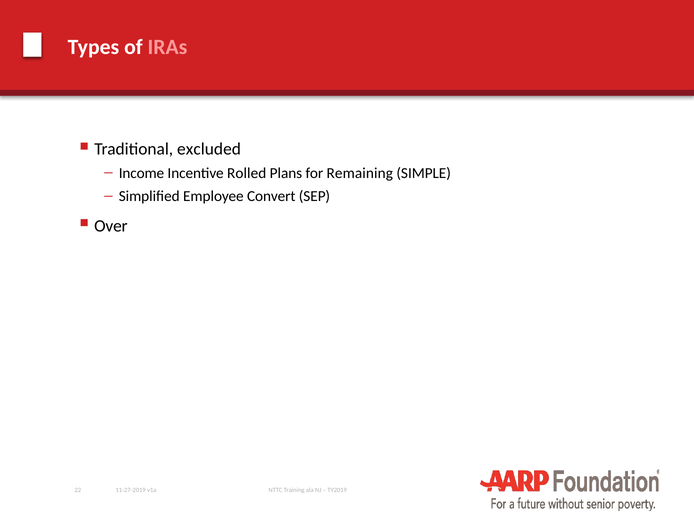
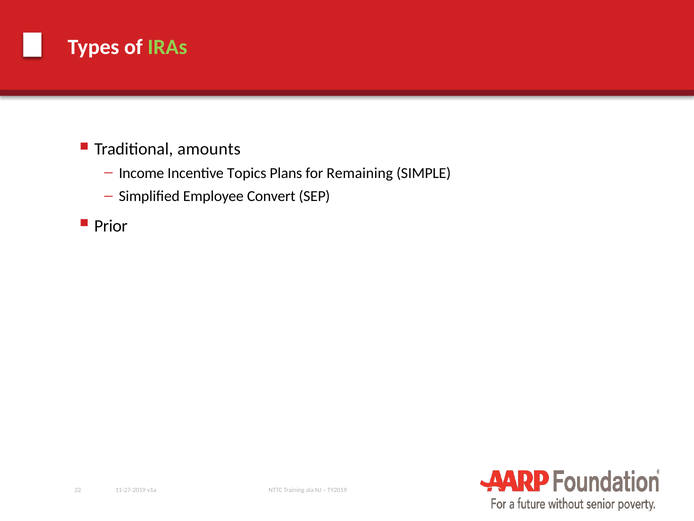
IRAs colour: pink -> light green
excluded: excluded -> amounts
Rolled: Rolled -> Topics
Over: Over -> Prior
